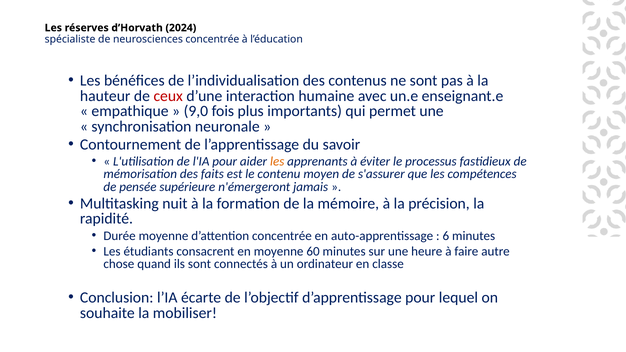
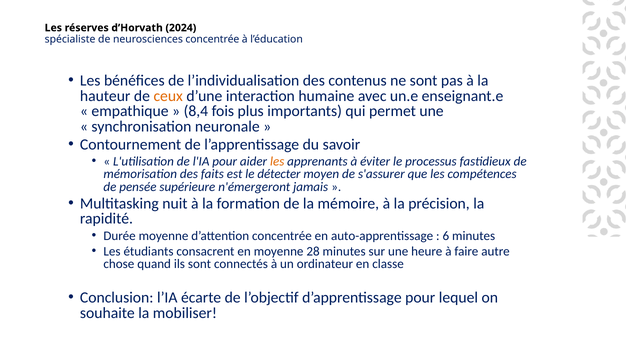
ceux colour: red -> orange
9,0: 9,0 -> 8,4
contenu: contenu -> détecter
60: 60 -> 28
